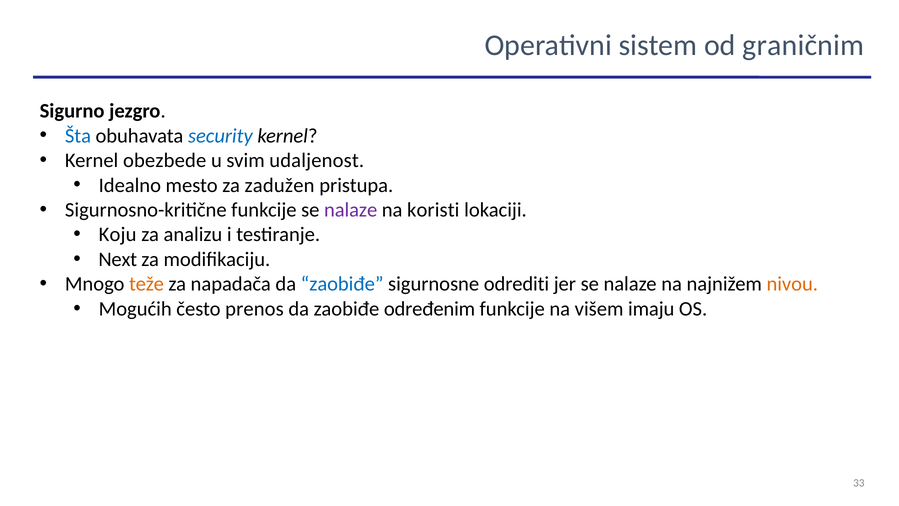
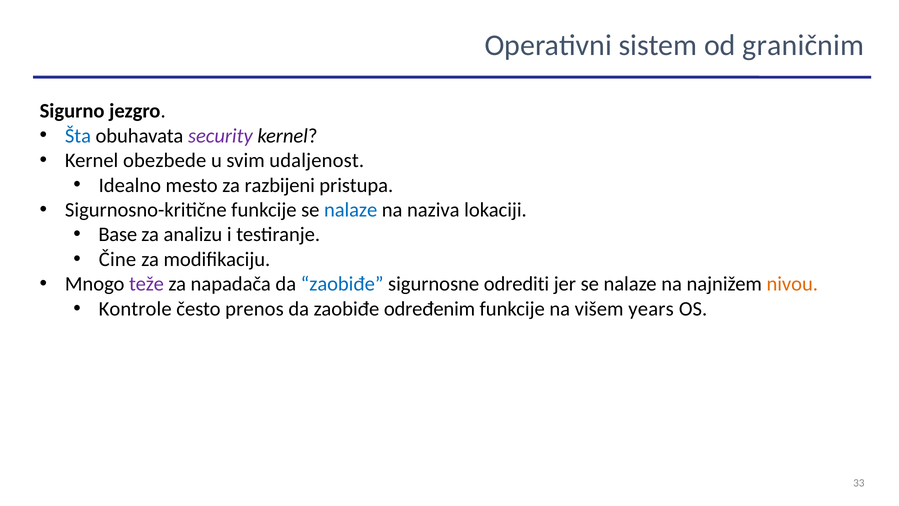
security colour: blue -> purple
zadužen: zadužen -> razbijeni
nalaze at (351, 210) colour: purple -> blue
koristi: koristi -> naziva
Koju: Koju -> Base
Next: Next -> Čine
teže colour: orange -> purple
Mogućih: Mogućih -> Kontrole
imaju: imaju -> years
